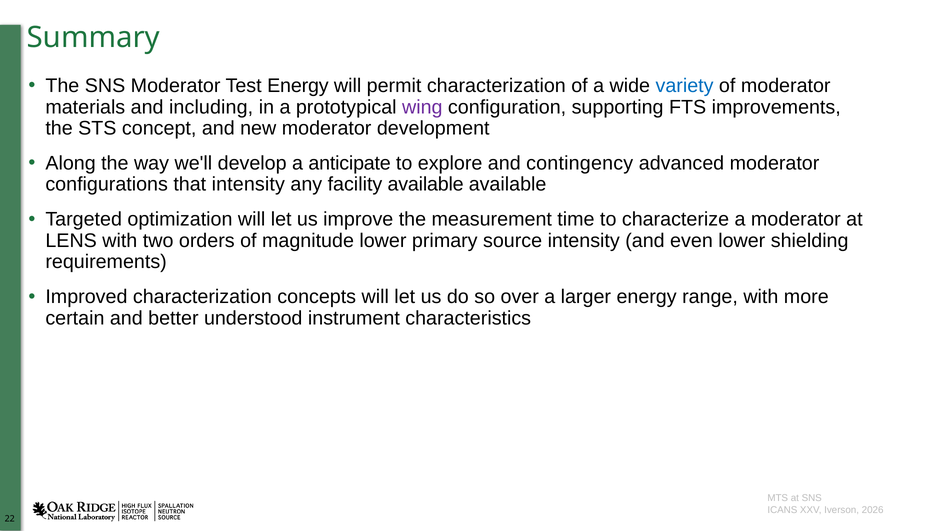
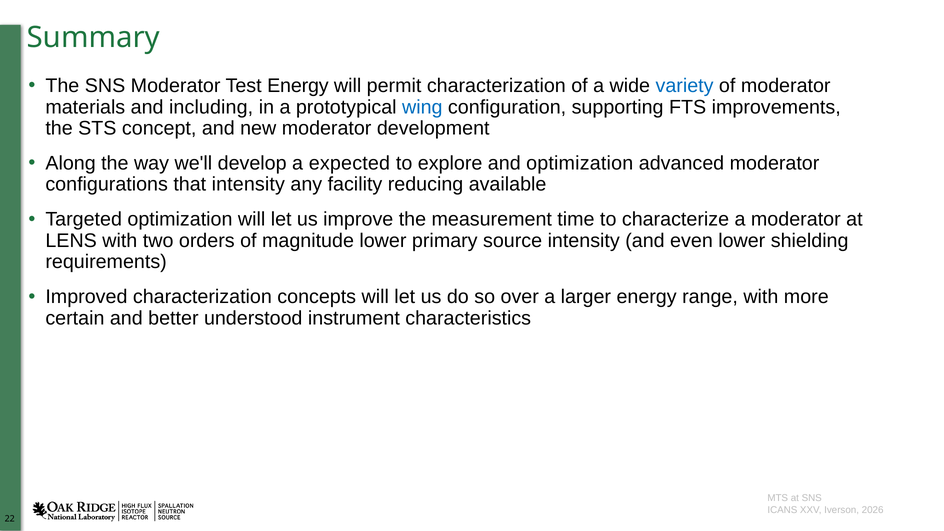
wing colour: purple -> blue
anticipate: anticipate -> expected
and contingency: contingency -> optimization
facility available: available -> reducing
